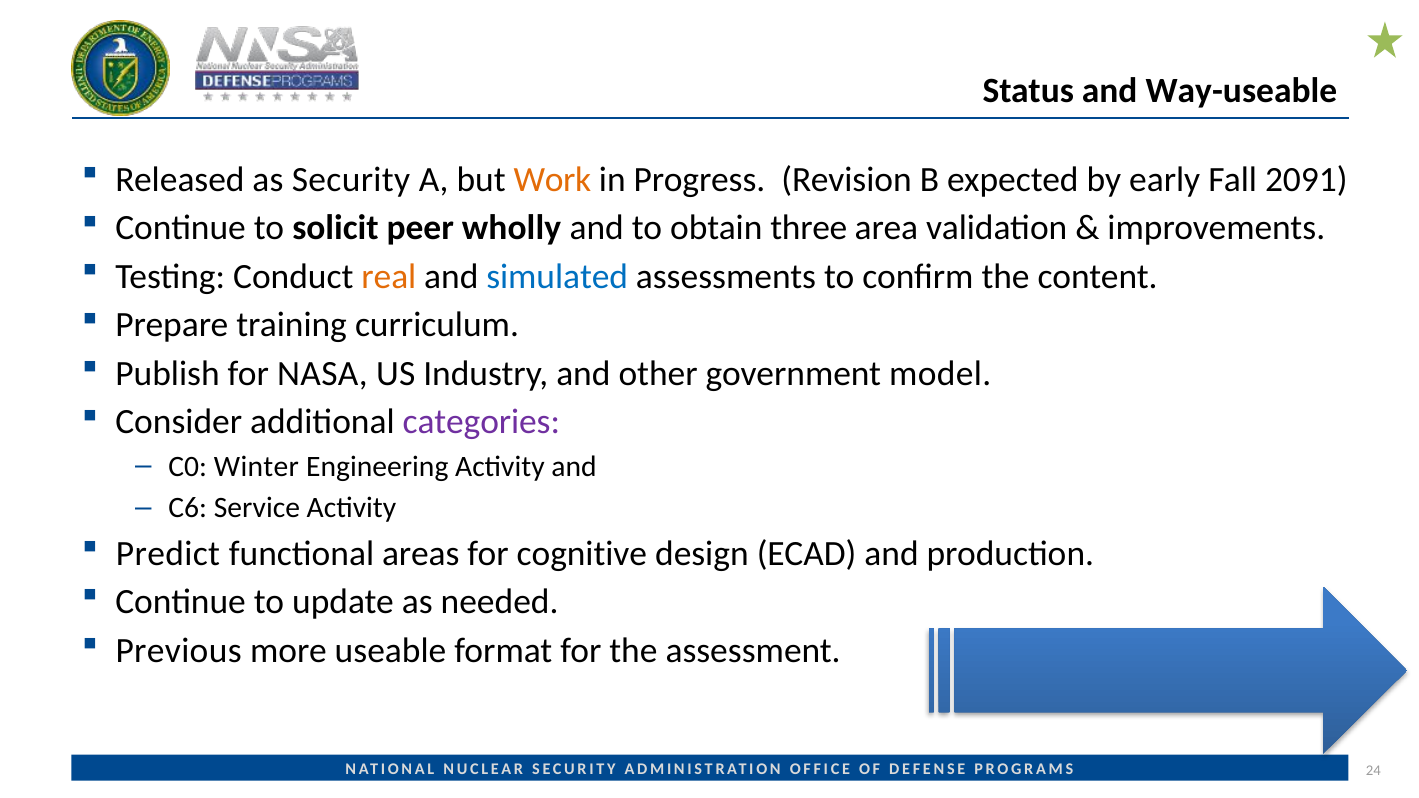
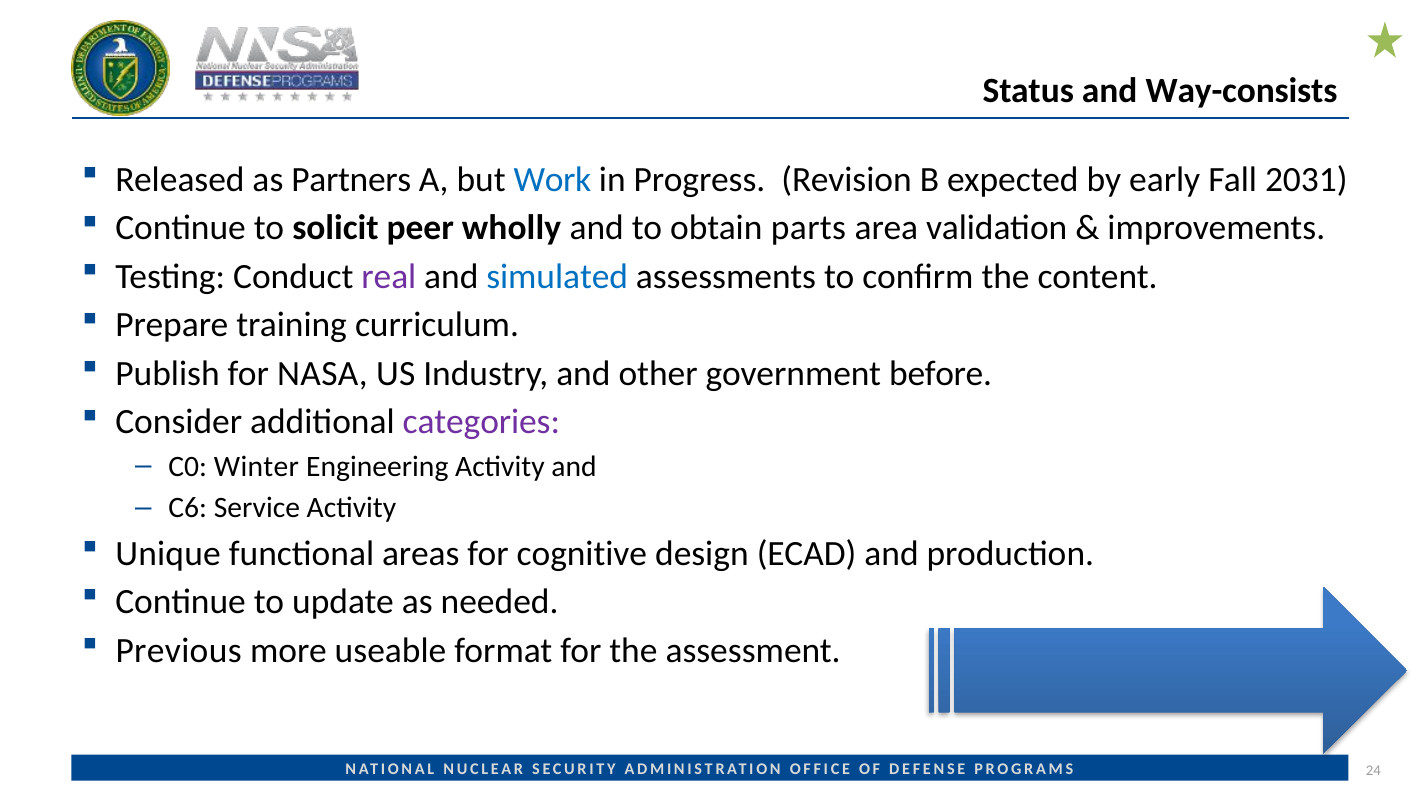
Way-useable: Way-useable -> Way-consists
as Security: Security -> Partners
Work colour: orange -> blue
2091: 2091 -> 2031
three: three -> parts
real colour: orange -> purple
model: model -> before
Predict: Predict -> Unique
